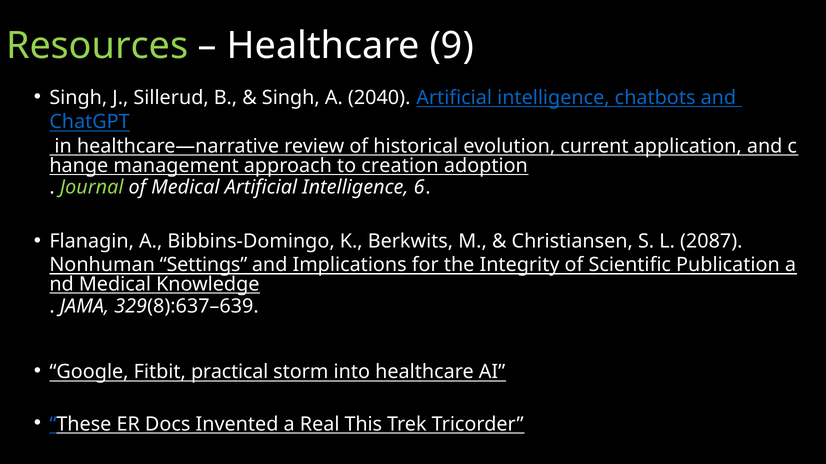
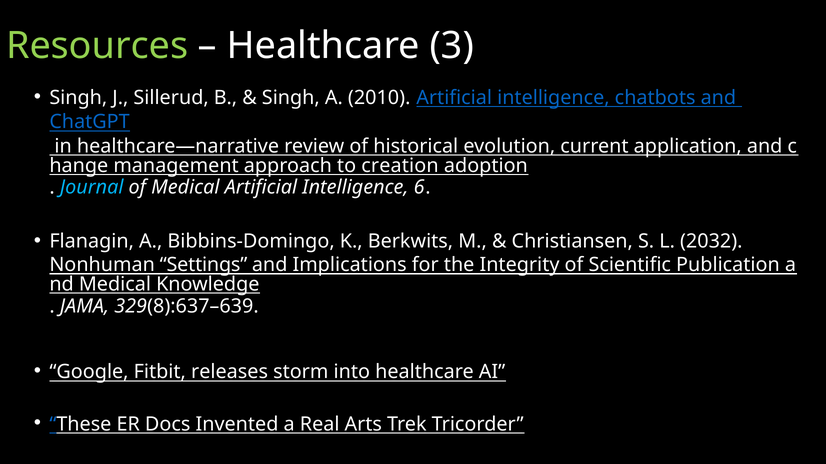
9: 9 -> 3
2040: 2040 -> 2010
Journal colour: light green -> light blue
2087: 2087 -> 2032
practical: practical -> releases
This: This -> Arts
